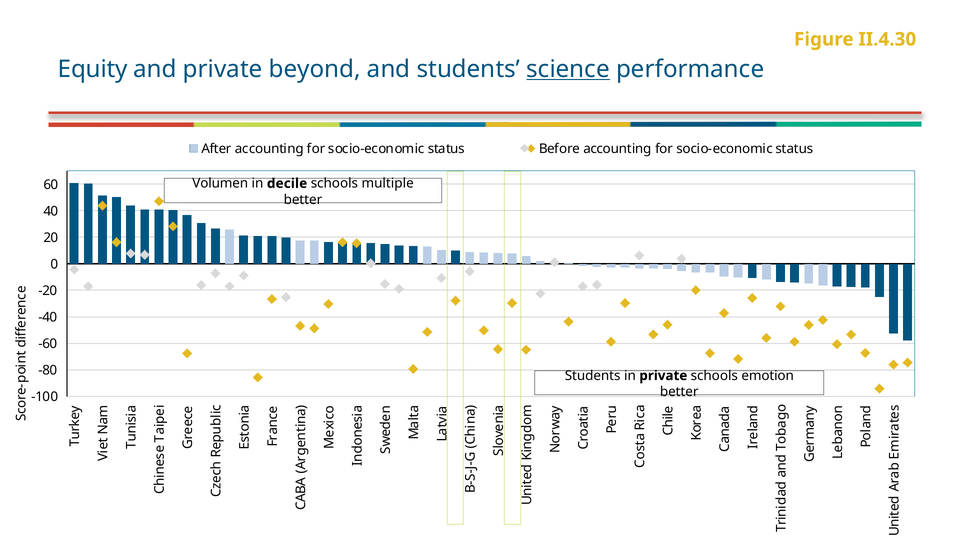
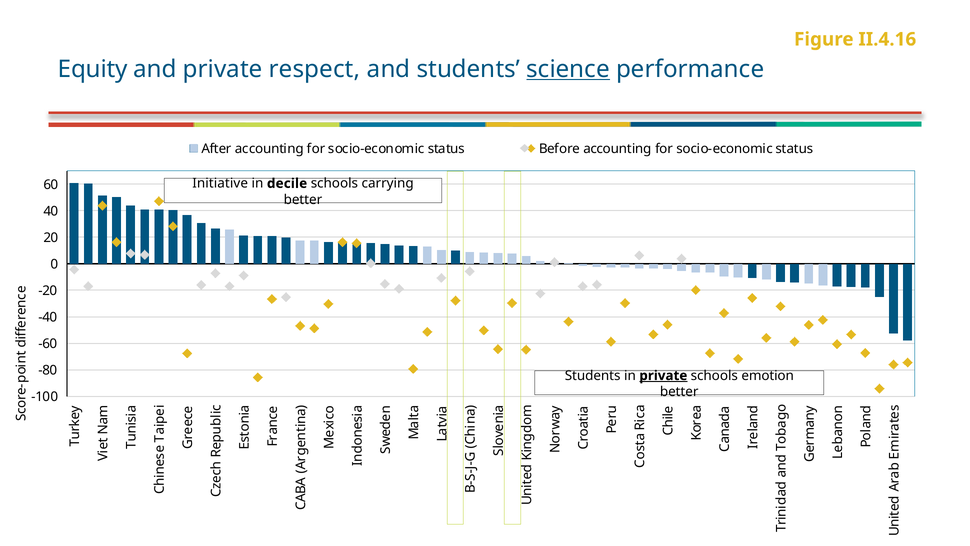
II.4.30: II.4.30 -> II.4.16
beyond: beyond -> respect
Volumen: Volumen -> Initiative
multiple: multiple -> carrying
private at (663, 375) underline: none -> present
